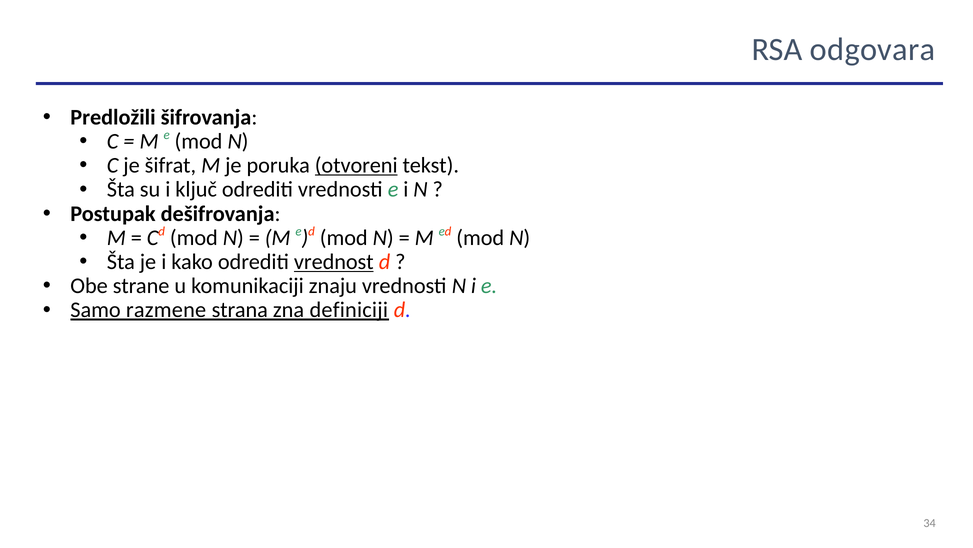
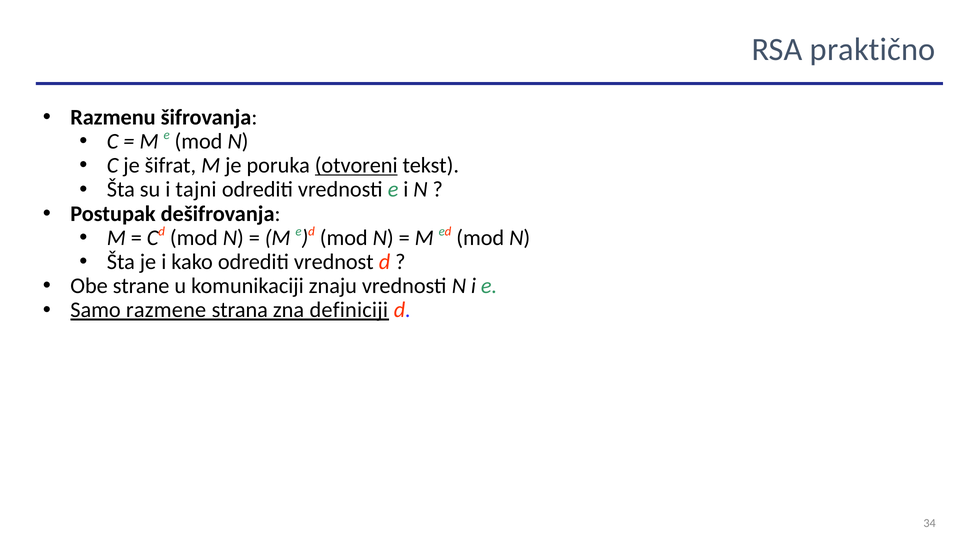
odgovara: odgovara -> praktično
Predložili: Predložili -> Razmenu
ključ: ključ -> tajni
vrednost underline: present -> none
